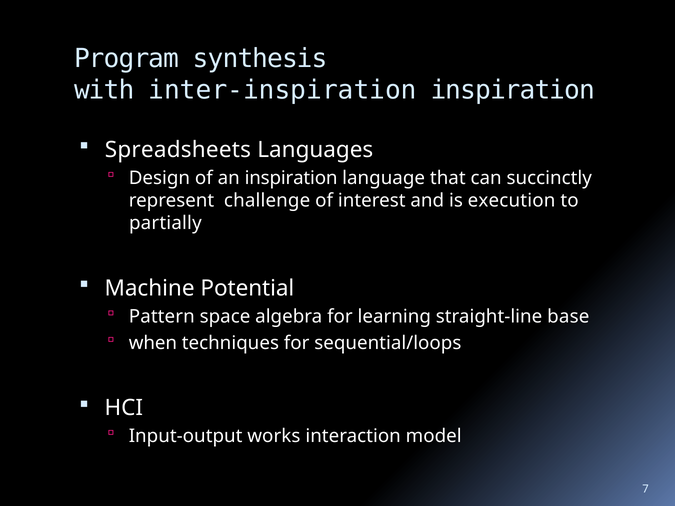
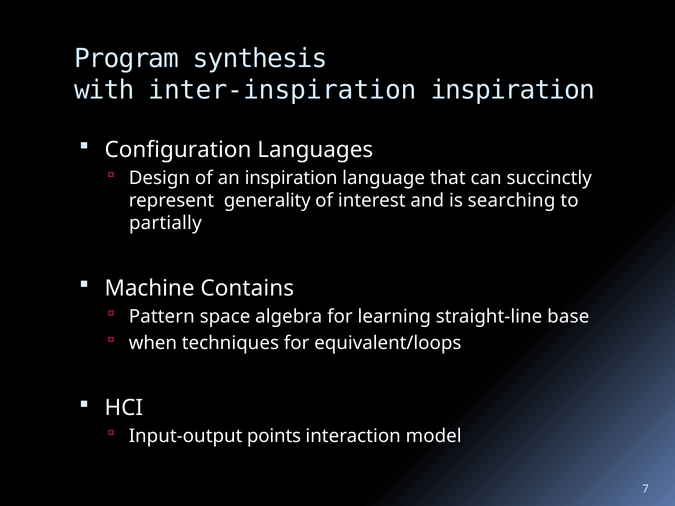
Spreadsheets: Spreadsheets -> Configuration
challenge: challenge -> generality
execution: execution -> searching
Potential: Potential -> Contains
sequential/loops: sequential/loops -> equivalent/loops
works: works -> points
